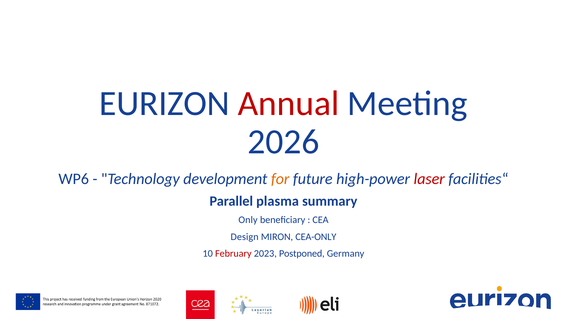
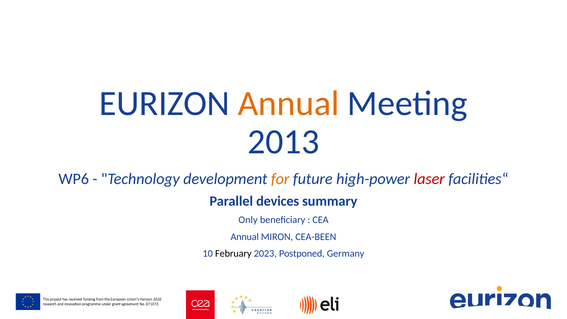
Annual at (288, 103) colour: red -> orange
2026: 2026 -> 2013
plasma: plasma -> devices
Design at (245, 237): Design -> Annual
CEA-ONLY: CEA-ONLY -> CEA-BEEN
February colour: red -> black
